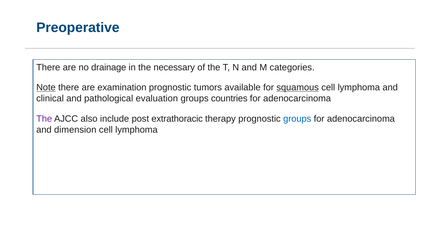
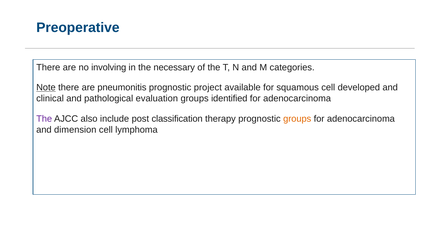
drainage: drainage -> involving
examination: examination -> pneumonitis
tumors: tumors -> project
squamous underline: present -> none
lymphoma at (359, 87): lymphoma -> developed
countries: countries -> identified
extrathoracic: extrathoracic -> classification
groups at (297, 119) colour: blue -> orange
